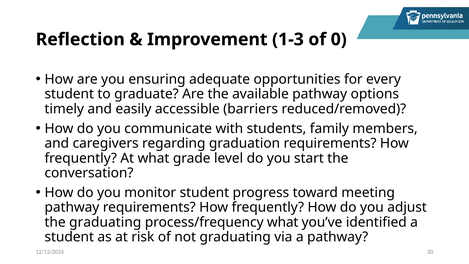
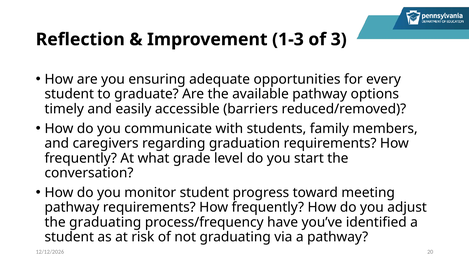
0: 0 -> 3
process/frequency what: what -> have
